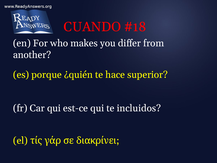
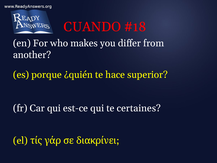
incluidos: incluidos -> certaines
